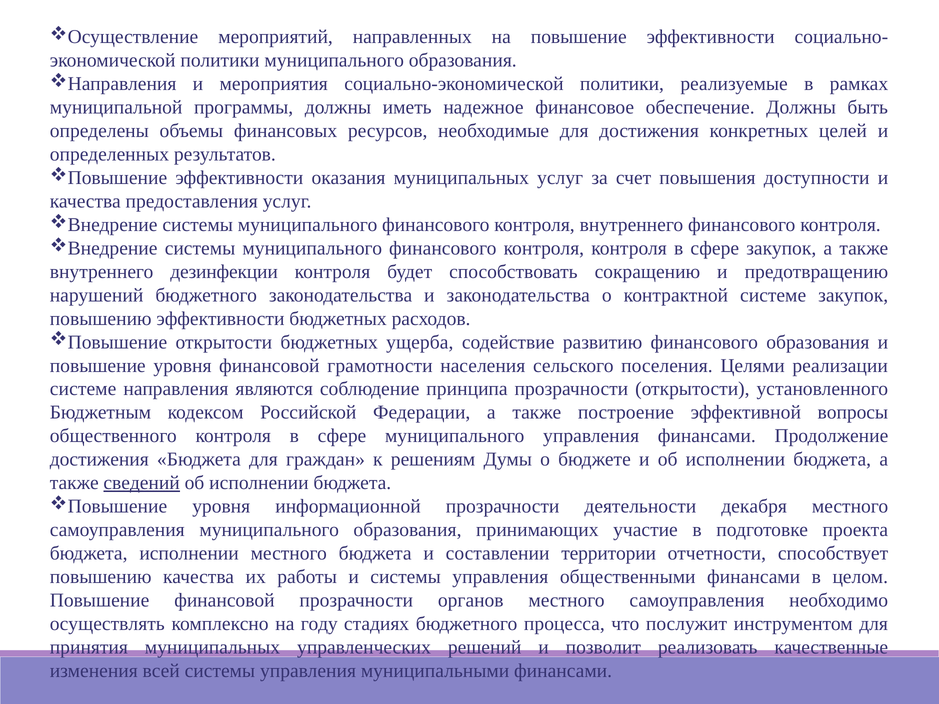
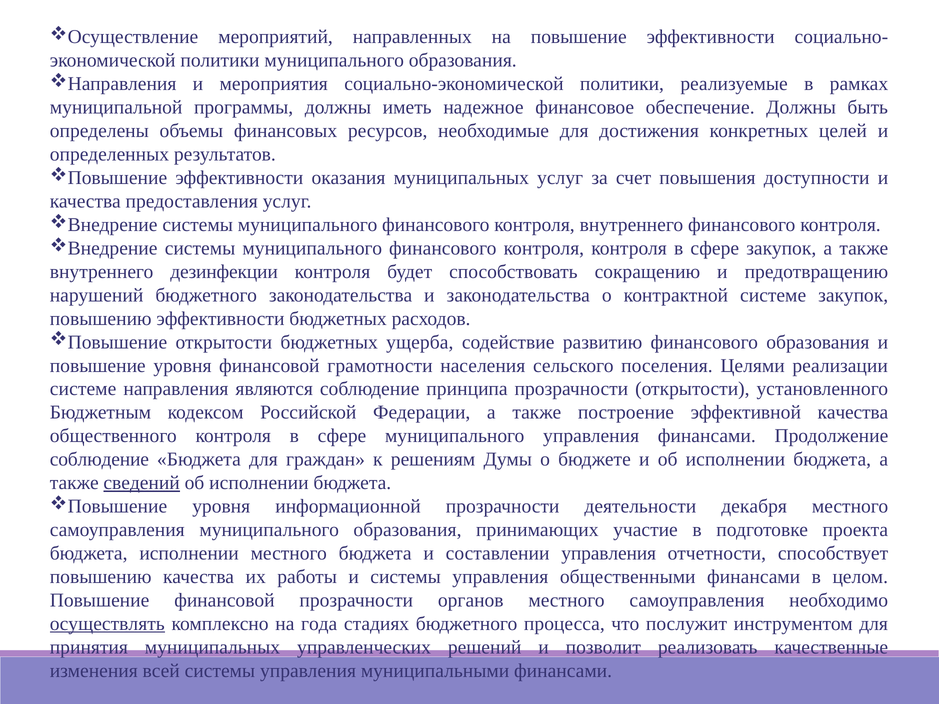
эффективной вопросы: вопросы -> качества
достижения at (99, 460): достижения -> соблюдение
составлении территории: территории -> управления
осуществлять underline: none -> present
году: году -> года
